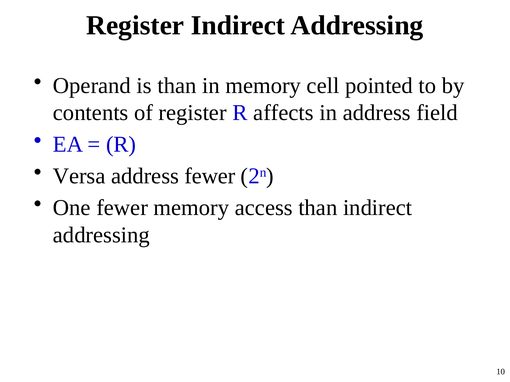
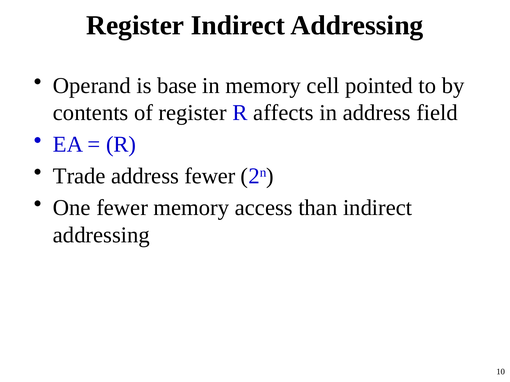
is than: than -> base
Versa: Versa -> Trade
